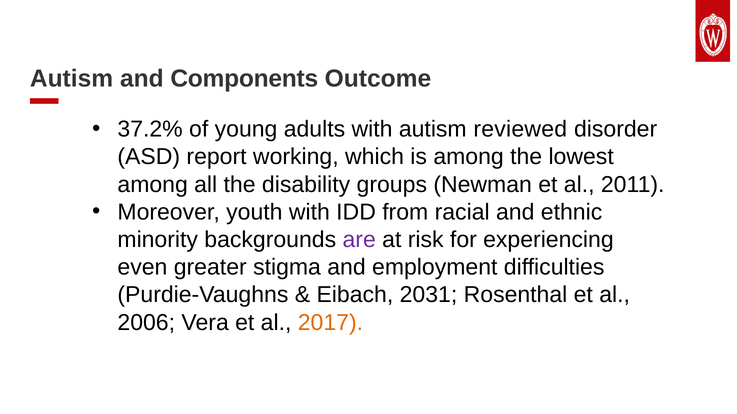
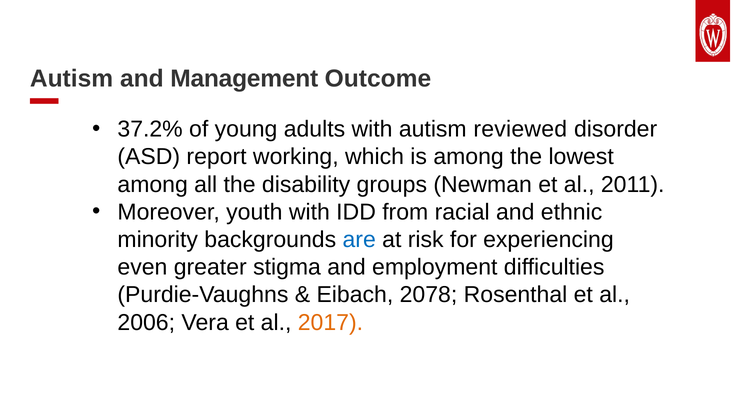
Components: Components -> Management
are colour: purple -> blue
2031: 2031 -> 2078
